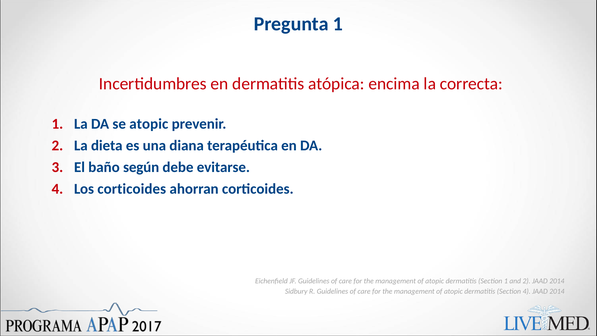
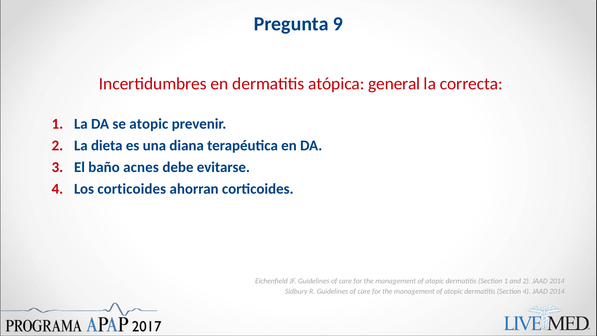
Pregunta 1: 1 -> 9
encima: encima -> general
según: según -> acnes
